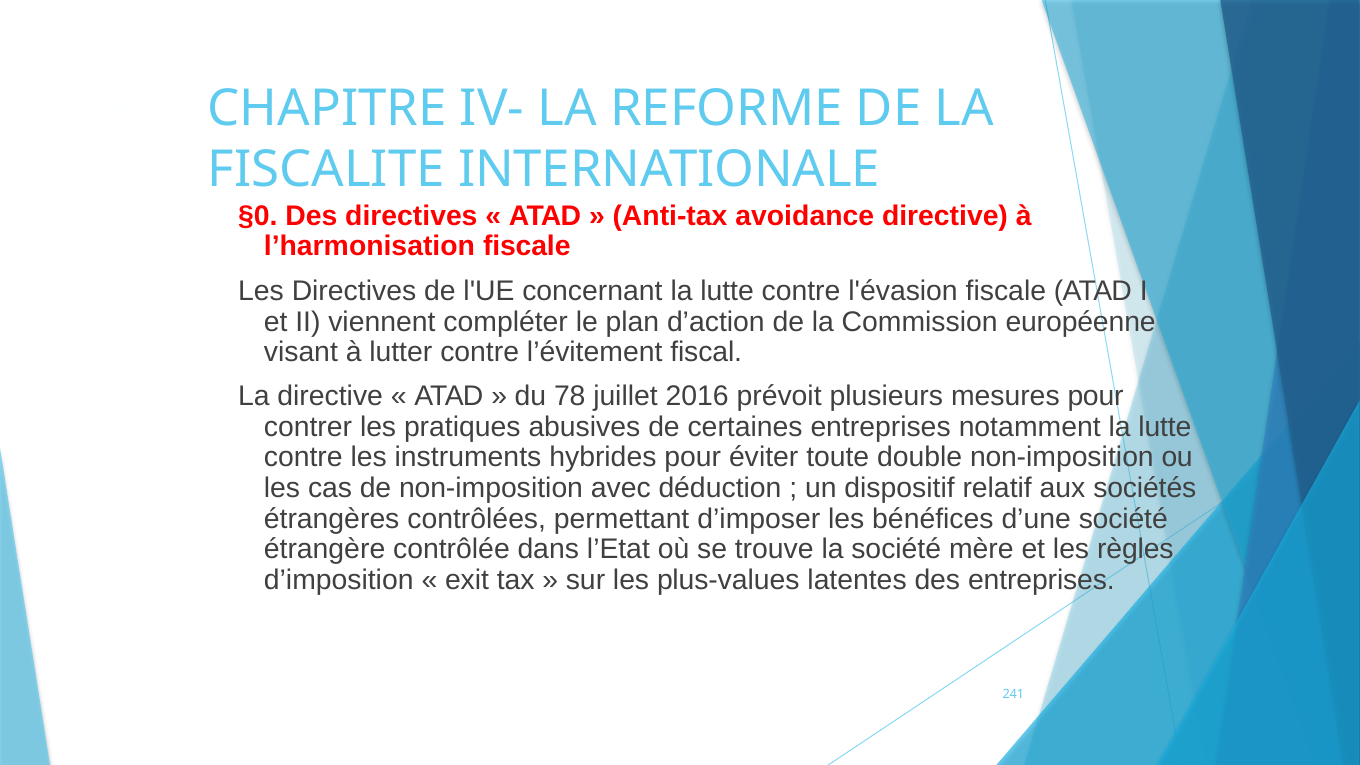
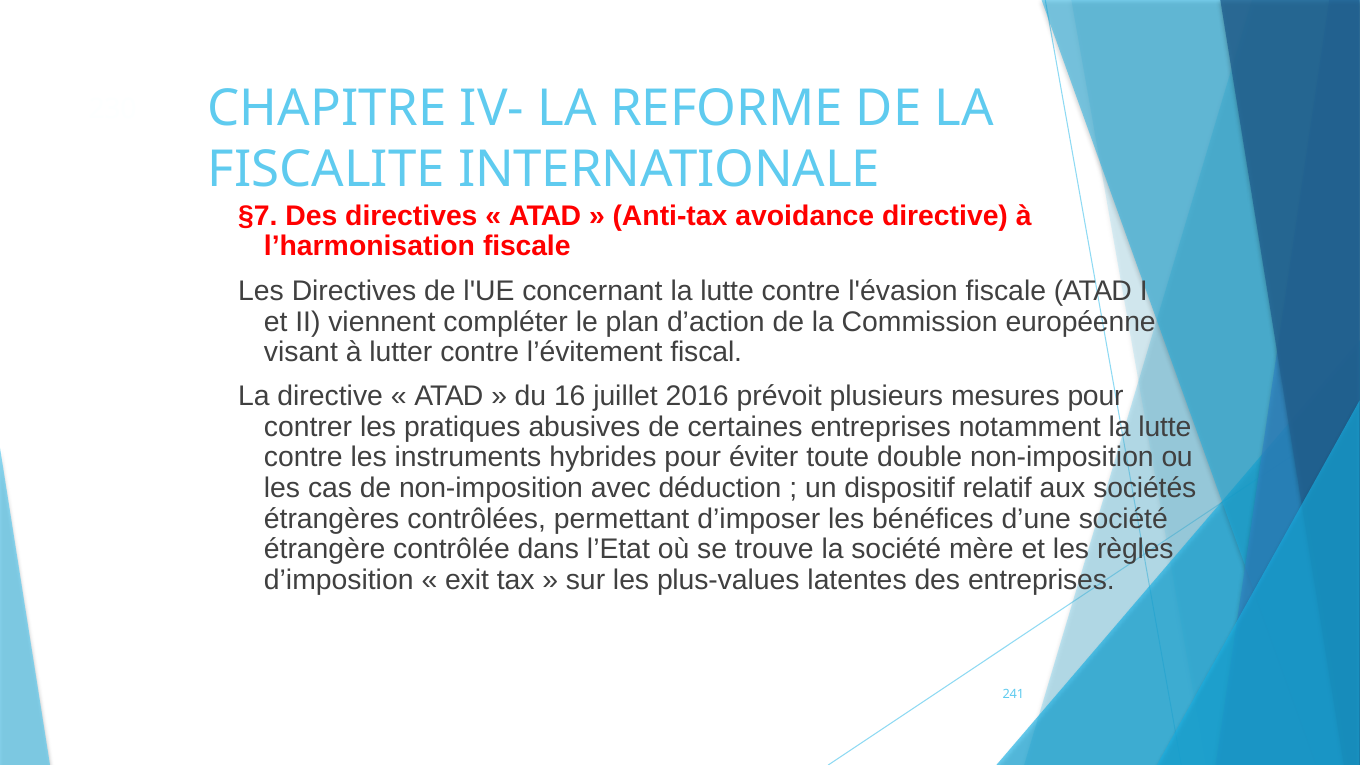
§0: §0 -> §7
78: 78 -> 16
